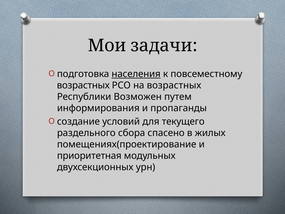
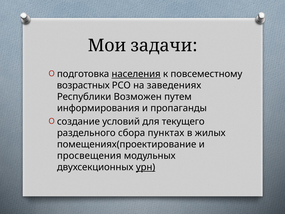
на возрастных: возрастных -> заведениях
спасено: спасено -> пунктах
приоритетная: приоритетная -> просвещения
урн underline: none -> present
